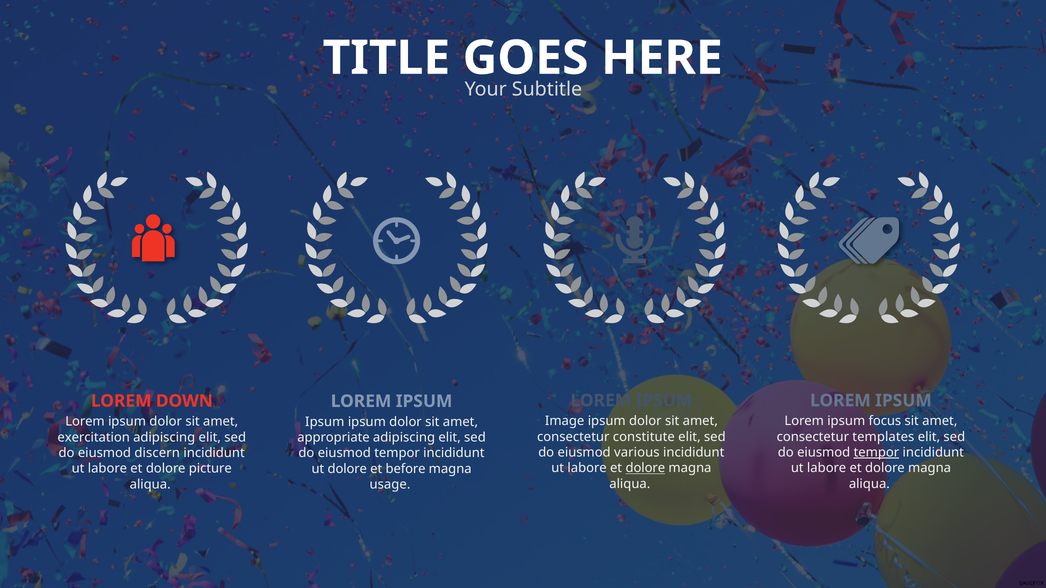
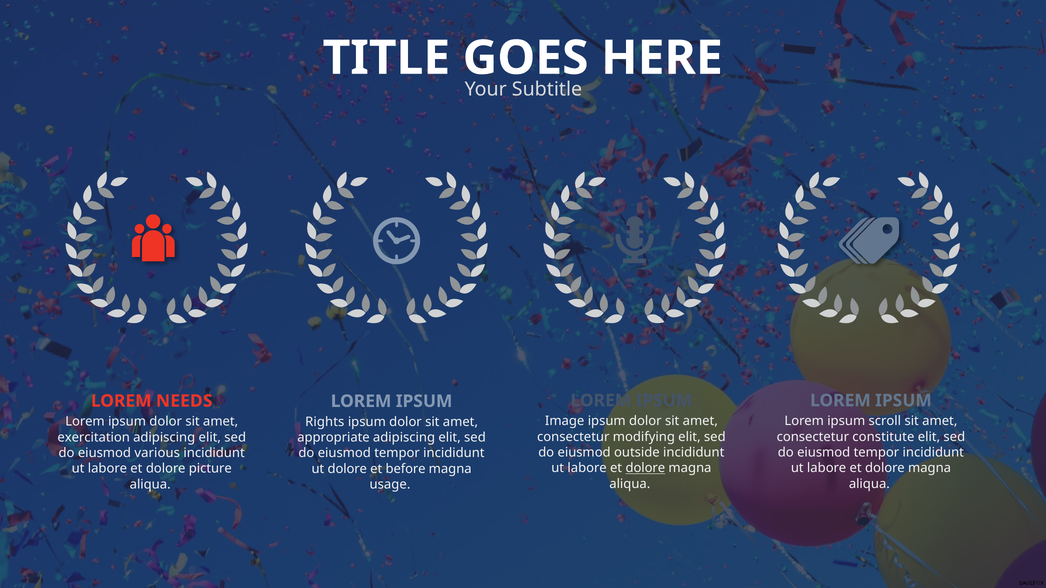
DOWN: DOWN -> NEEDS
focus: focus -> scroll
Ipsum at (325, 422): Ipsum -> Rights
constitute: constitute -> modifying
templates: templates -> constitute
various: various -> outside
tempor at (876, 453) underline: present -> none
discern: discern -> various
